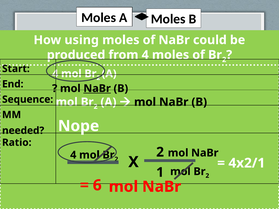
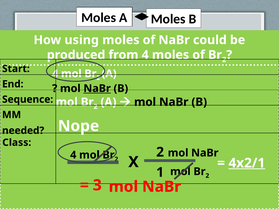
Ratio: Ratio -> Class
4x2/1 underline: none -> present
6: 6 -> 3
